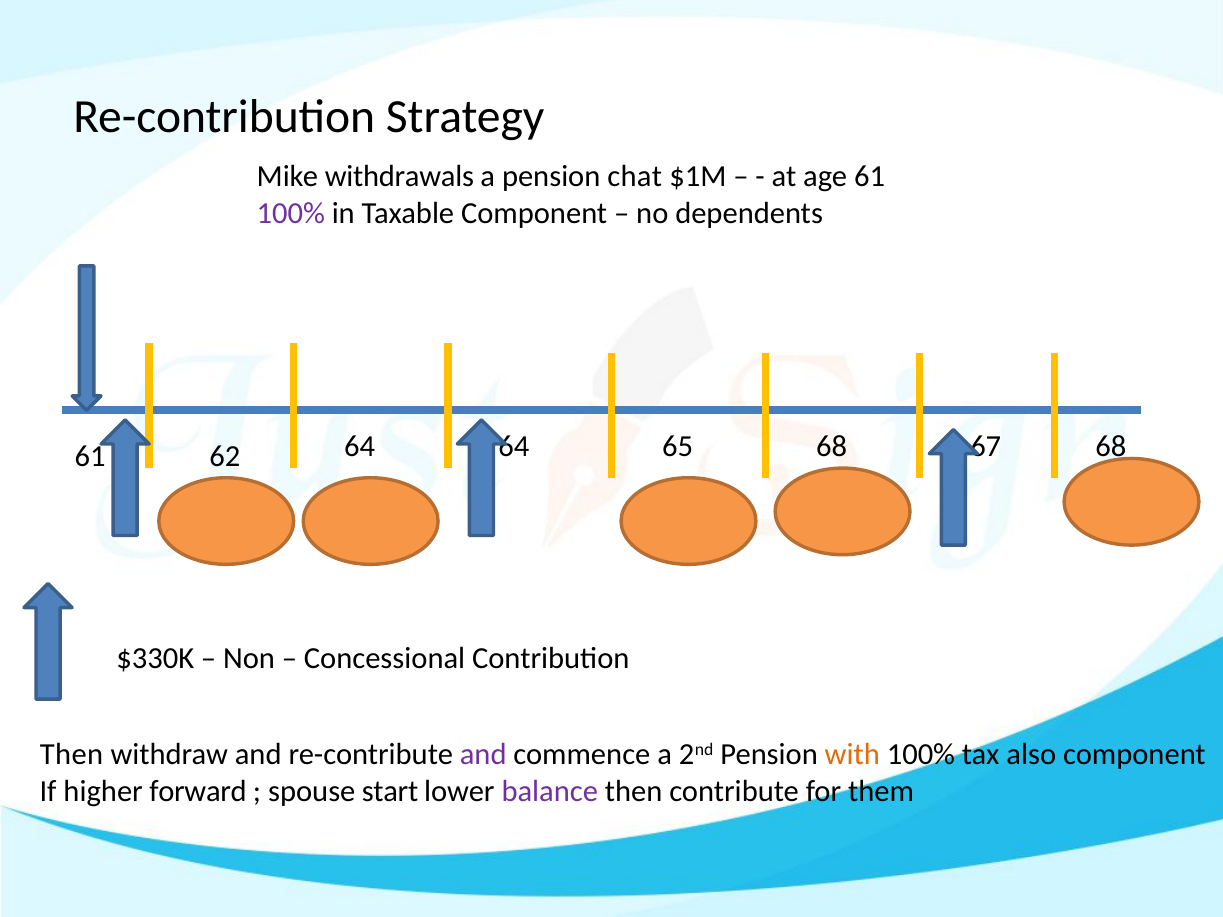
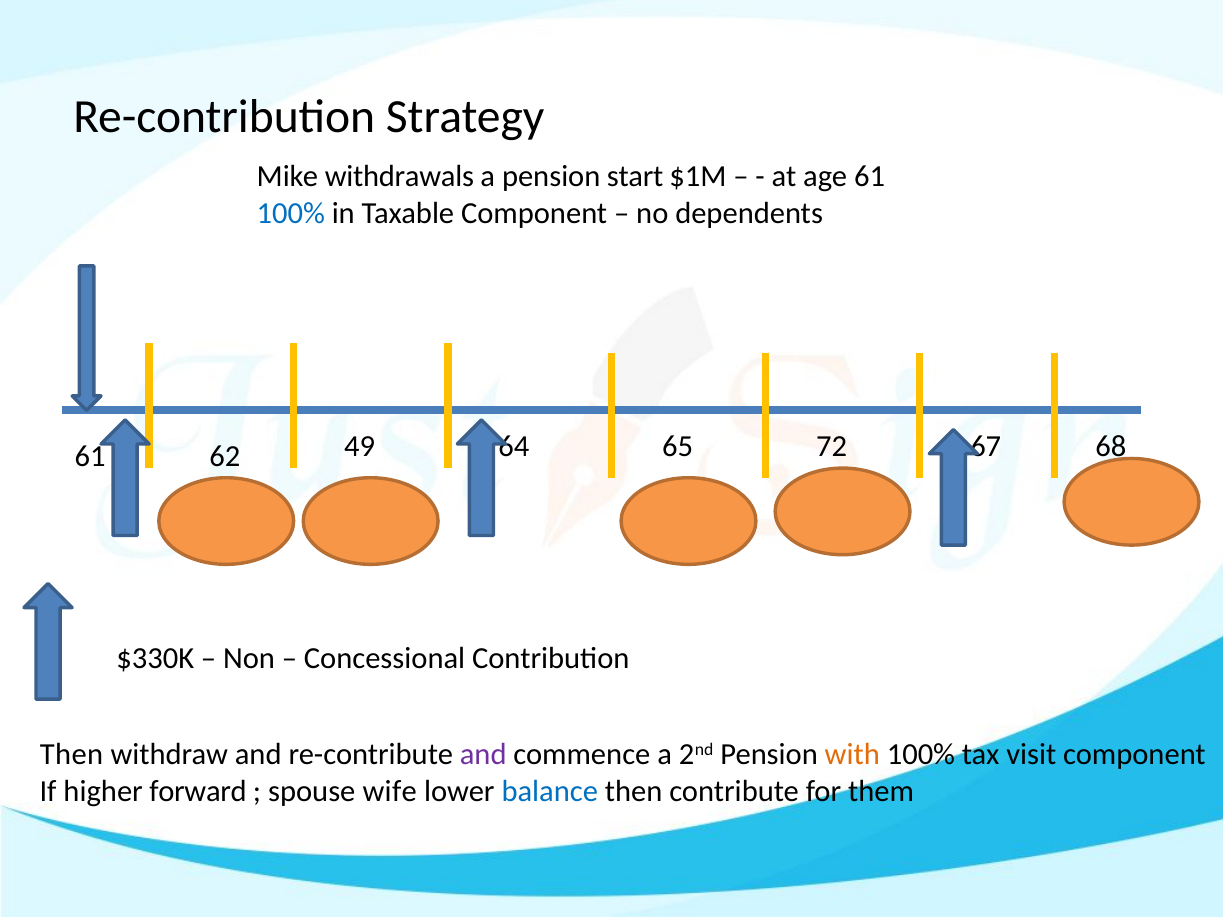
chat: chat -> start
100% at (291, 214) colour: purple -> blue
62 64: 64 -> 49
65 68: 68 -> 72
also: also -> visit
start: start -> wife
balance colour: purple -> blue
